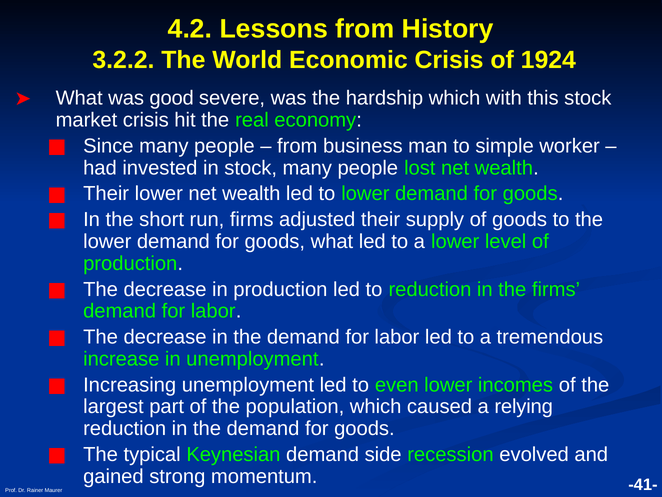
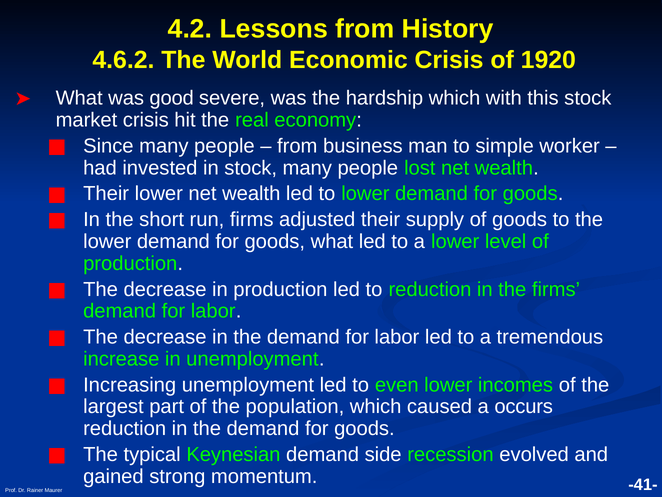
3.2.2: 3.2.2 -> 4.6.2
1924: 1924 -> 1920
relying: relying -> occurs
